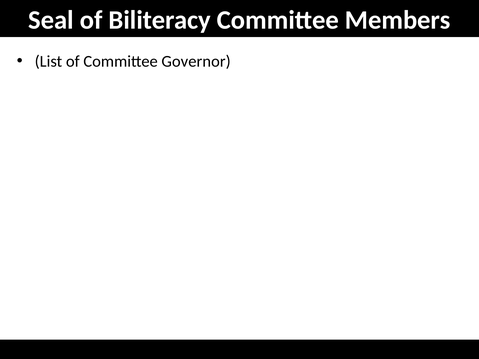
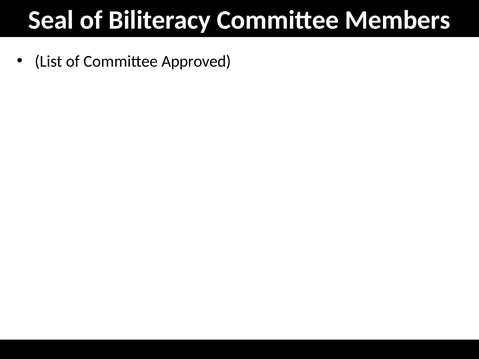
Governor: Governor -> Approved
